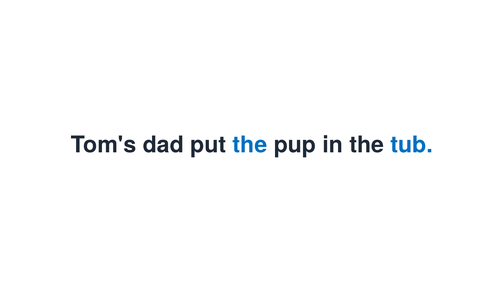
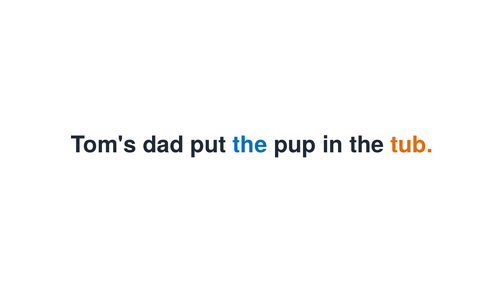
tub colour: blue -> orange
